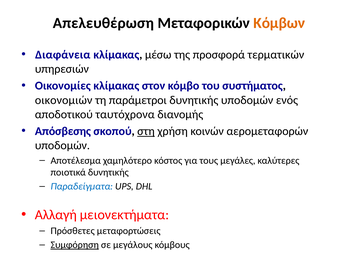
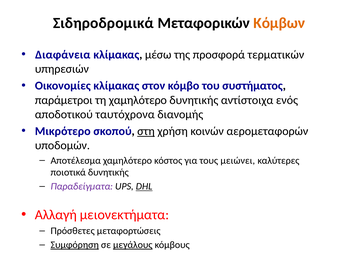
Απελευθέρωση: Απελευθέρωση -> Σιδηροδρομικά
οικονομιών: οικονομιών -> παράμετροι
τη παράμετροι: παράμετροι -> χαμηλότερο
δυνητικής υποδομών: υποδομών -> αντίστοιχα
Απόσβεσης: Απόσβεσης -> Μικρότερο
μεγάλες: μεγάλες -> μειώνει
Παραδείγματα colour: blue -> purple
DHL underline: none -> present
μεγάλους underline: none -> present
